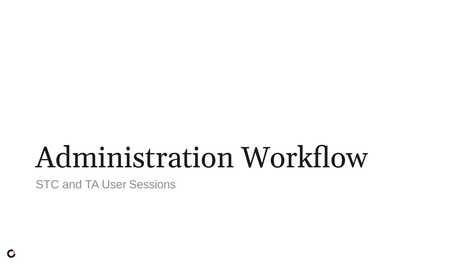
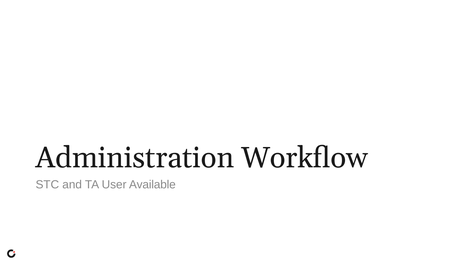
Sessions: Sessions -> Available
